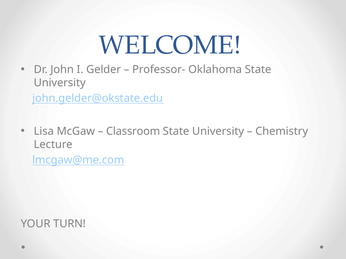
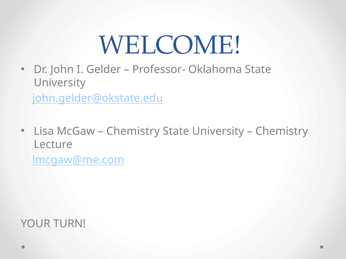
Classroom at (133, 131): Classroom -> Chemistry
